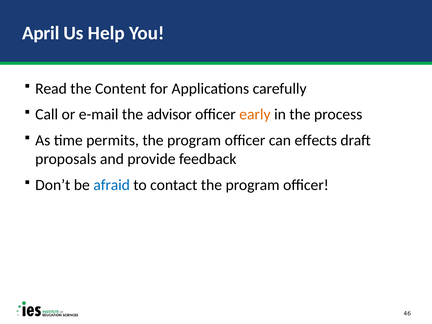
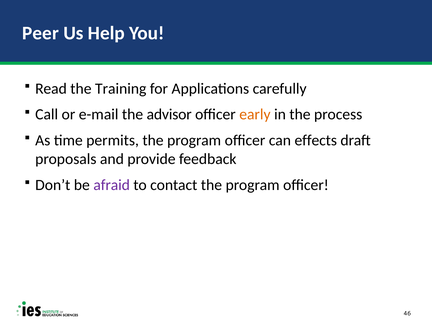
April: April -> Peer
Content: Content -> Training
afraid colour: blue -> purple
